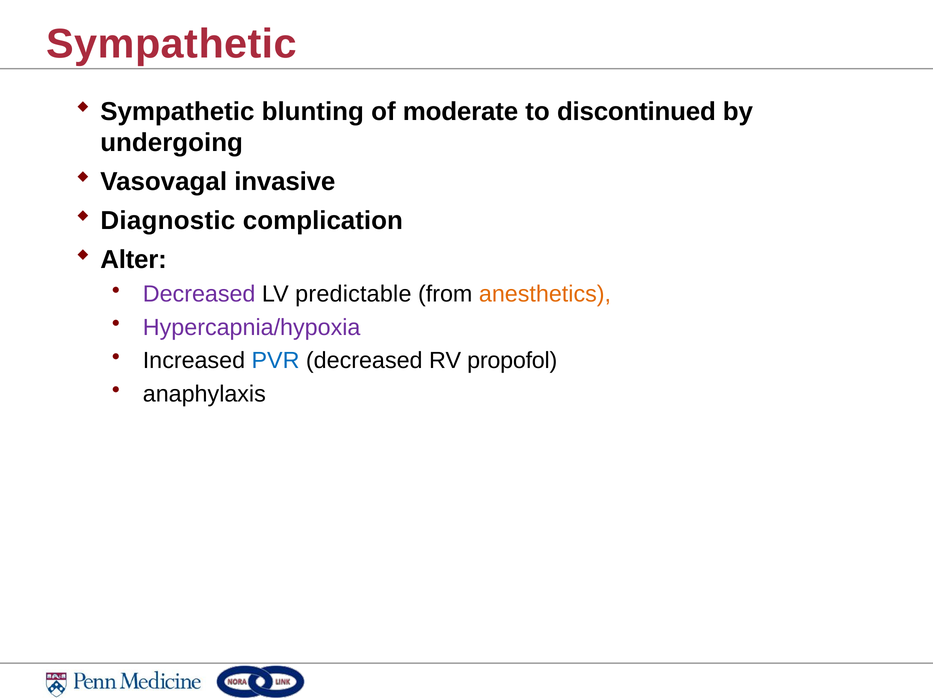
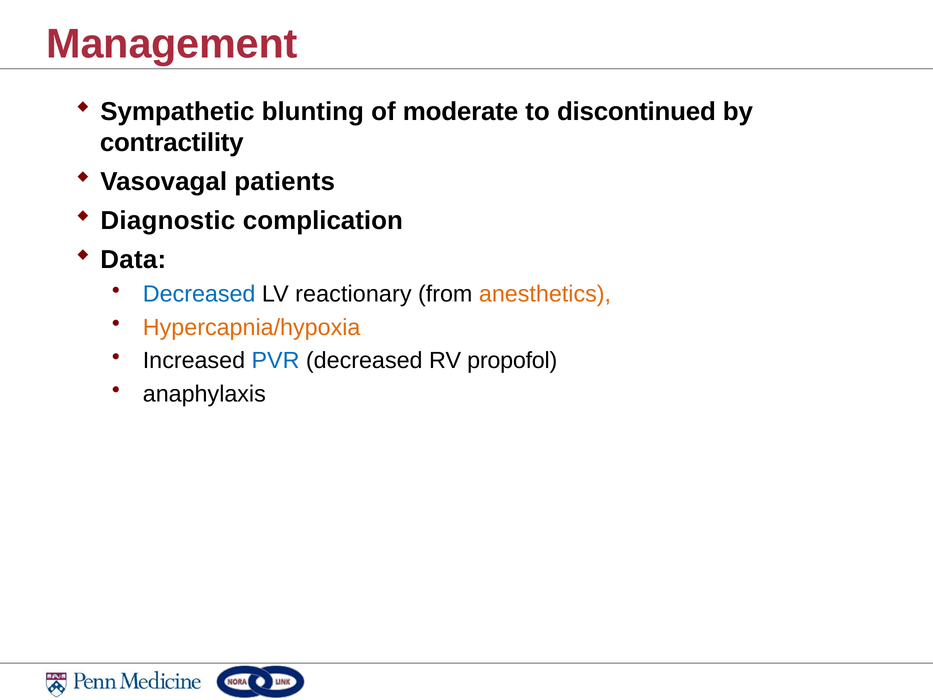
Sympathetic at (172, 44): Sympathetic -> Management
undergoing: undergoing -> contractility
invasive: invasive -> patients
Alter: Alter -> Data
Decreased at (199, 294) colour: purple -> blue
predictable: predictable -> reactionary
Hypercapnia/hypoxia colour: purple -> orange
